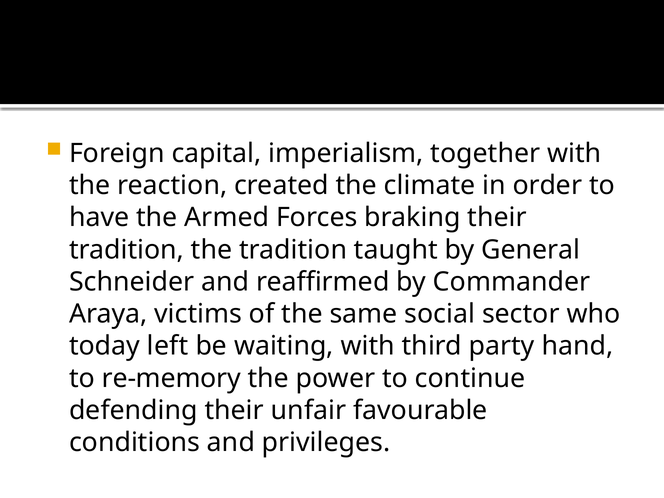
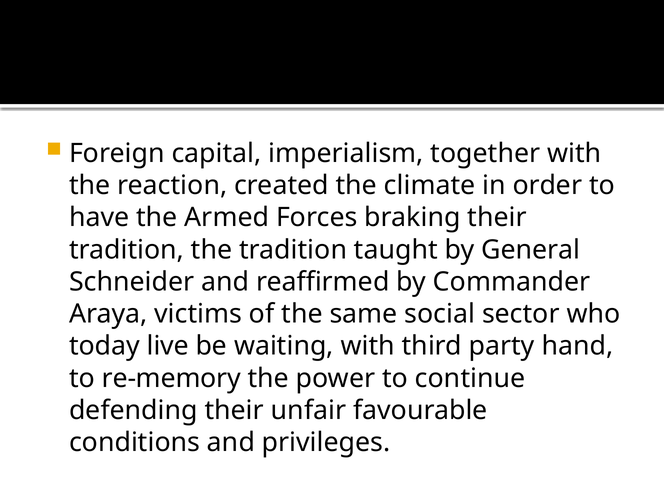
left: left -> live
